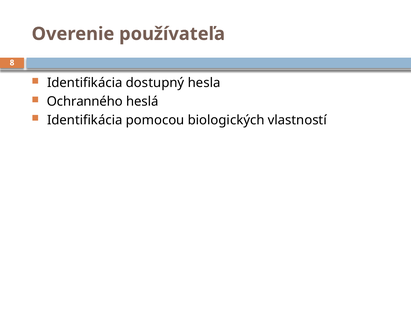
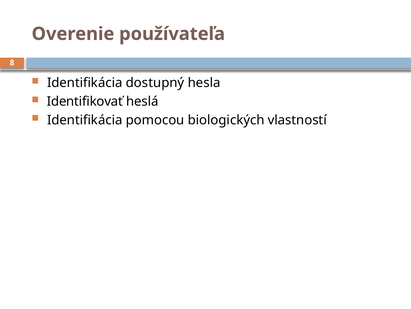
Ochranného: Ochranného -> Identifikovať
